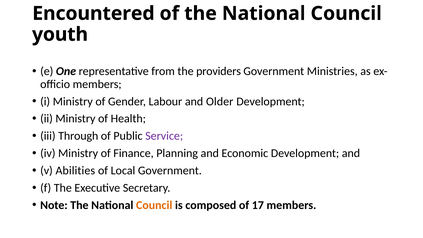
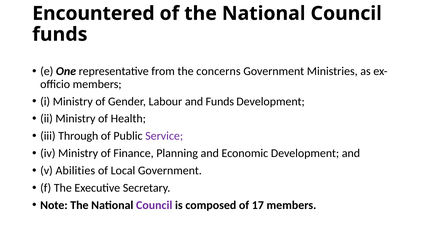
youth at (60, 34): youth -> funds
providers: providers -> concerns
and Older: Older -> Funds
Council at (154, 205) colour: orange -> purple
